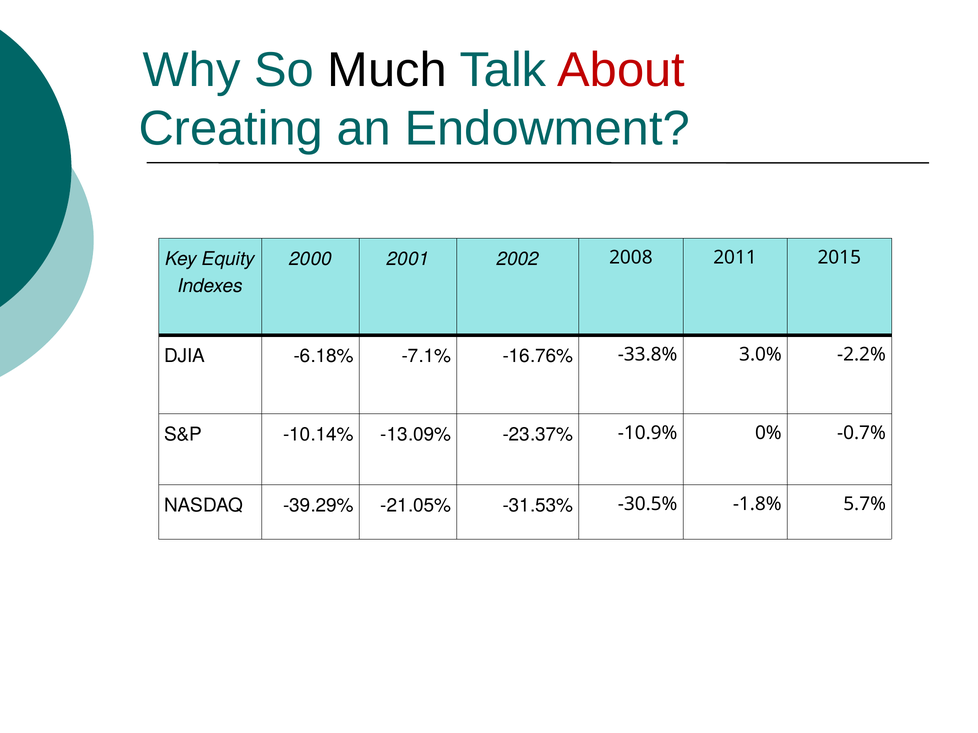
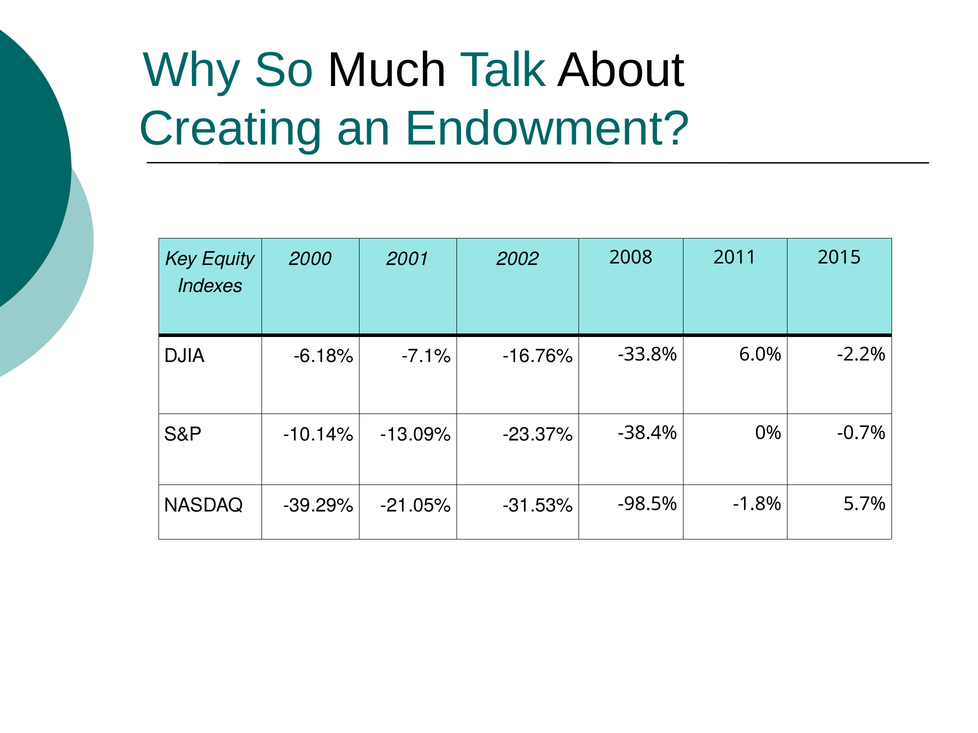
About colour: red -> black
3.0%: 3.0% -> 6.0%
-10.9%: -10.9% -> -38.4%
-30.5%: -30.5% -> -98.5%
